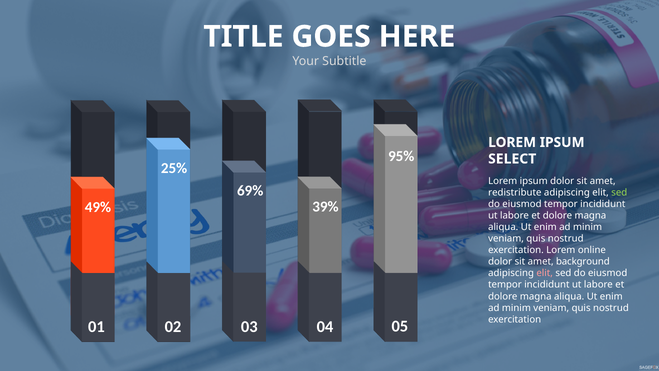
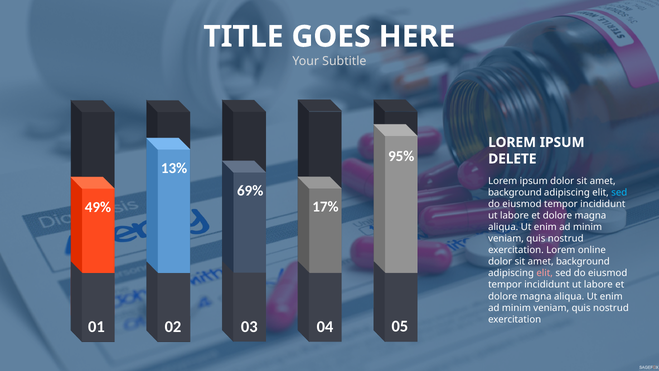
SELECT: SELECT -> DELETE
25%: 25% -> 13%
redistribute at (515, 192): redistribute -> background
sed at (619, 192) colour: light green -> light blue
39%: 39% -> 17%
